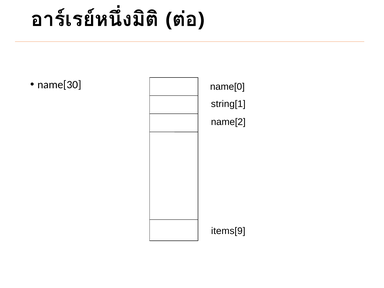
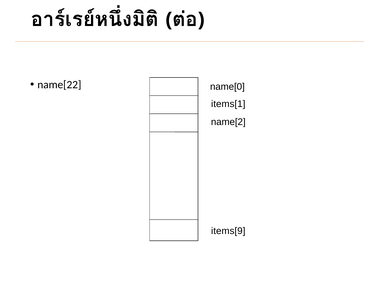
name[30: name[30 -> name[22
string[1: string[1 -> items[1
